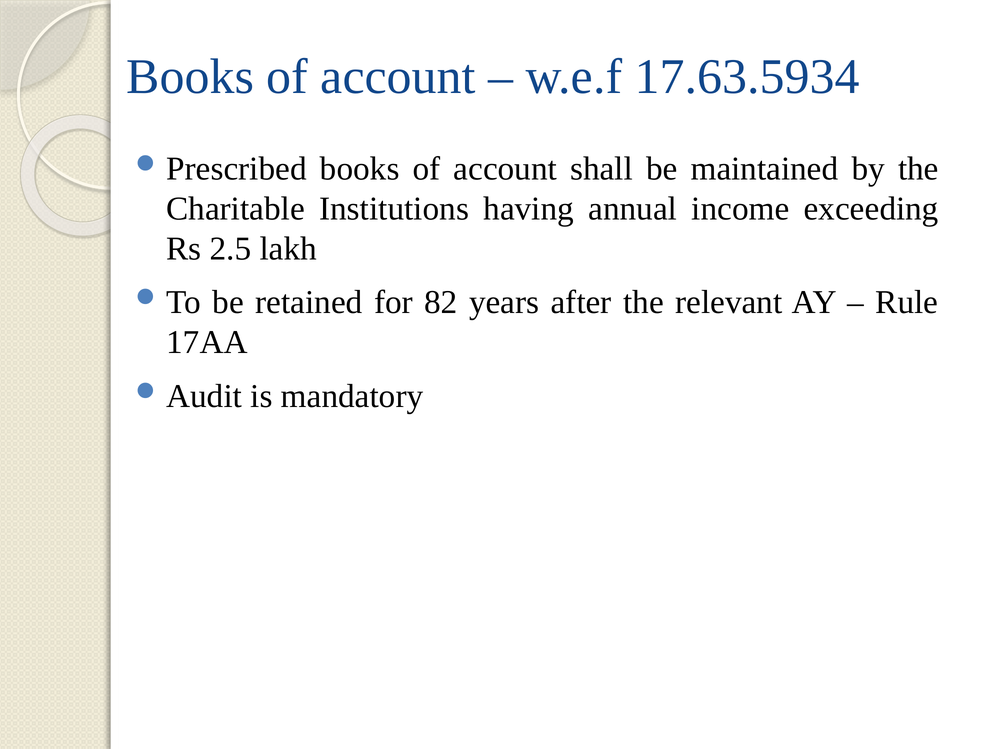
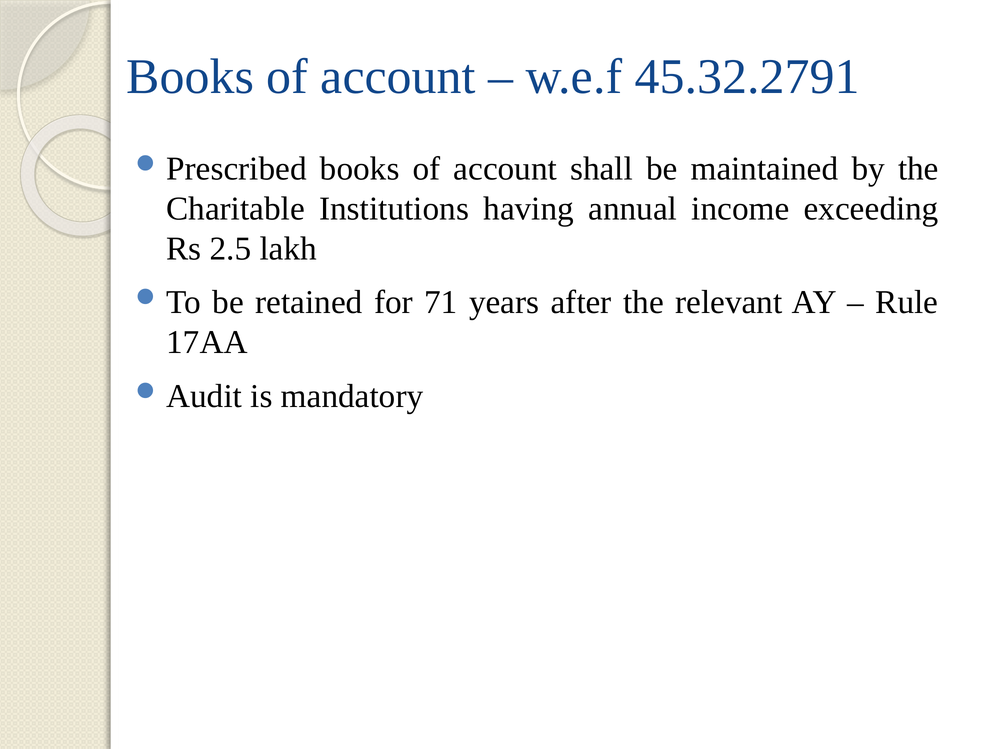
17.63.5934: 17.63.5934 -> 45.32.2791
82: 82 -> 71
